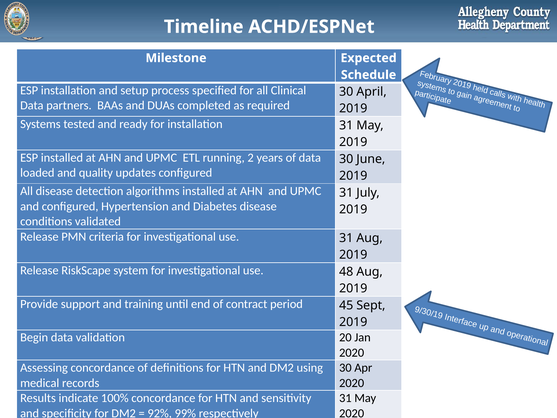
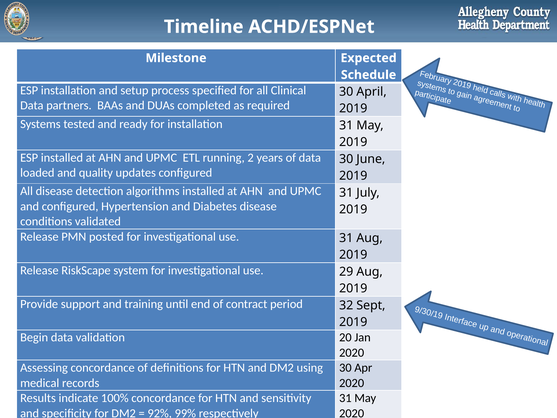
criteria: criteria -> posted
48: 48 -> 29
45: 45 -> 32
